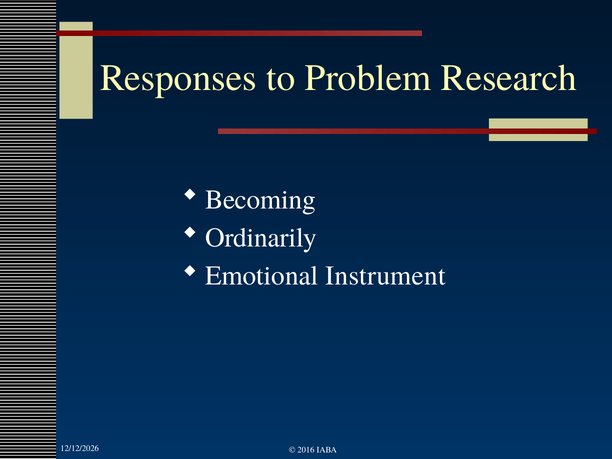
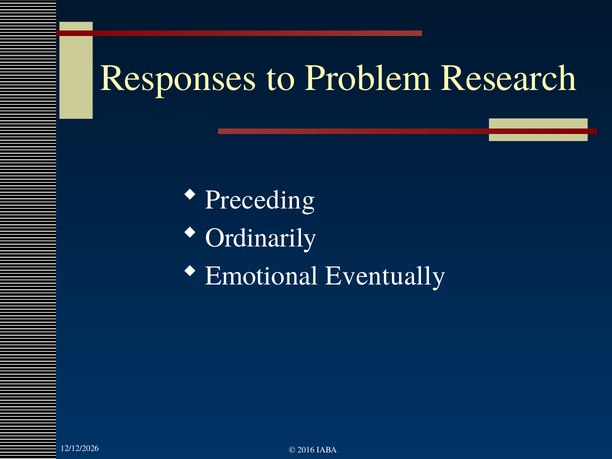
Becoming: Becoming -> Preceding
Instrument: Instrument -> Eventually
